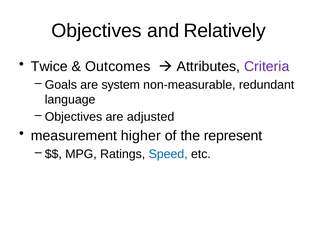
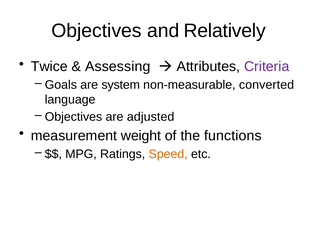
Outcomes: Outcomes -> Assessing
redundant: redundant -> converted
higher: higher -> weight
represent: represent -> functions
Speed colour: blue -> orange
